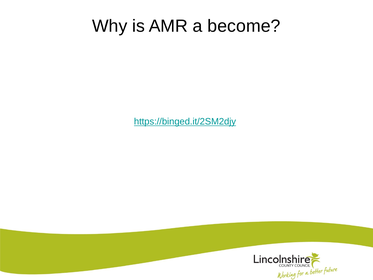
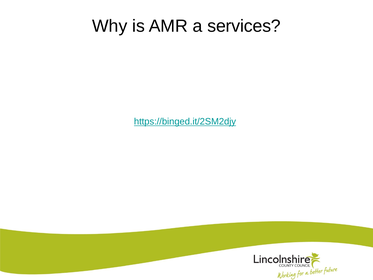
become: become -> services
